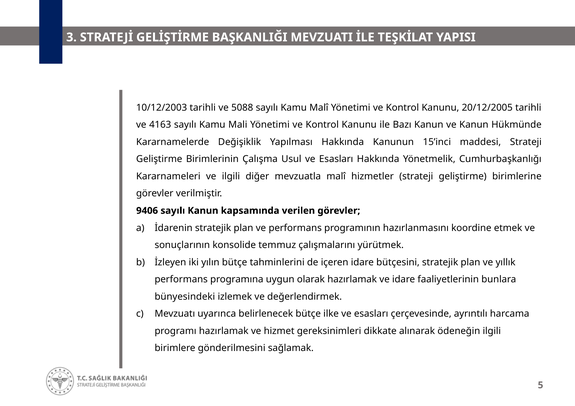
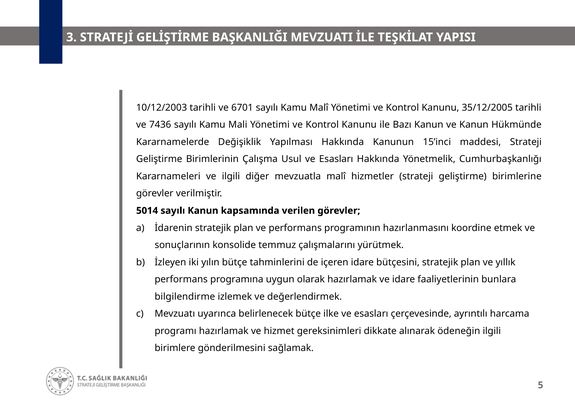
5088: 5088 -> 6701
20/12/2005: 20/12/2005 -> 35/12/2005
4163: 4163 -> 7436
9406: 9406 -> 5014
bünyesindeki: bünyesindeki -> bilgilendirme
